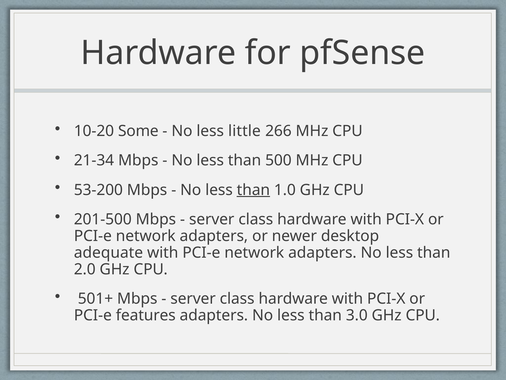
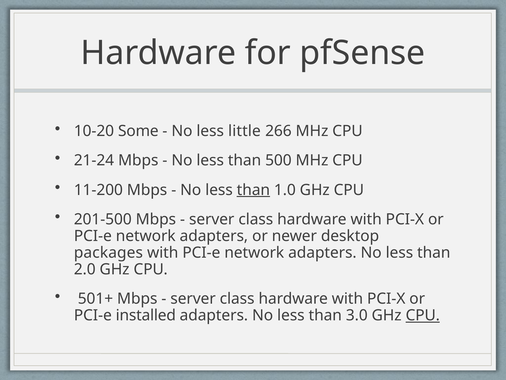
21-34: 21-34 -> 21-24
53-200: 53-200 -> 11-200
adequate: adequate -> packages
features: features -> installed
CPU at (423, 315) underline: none -> present
